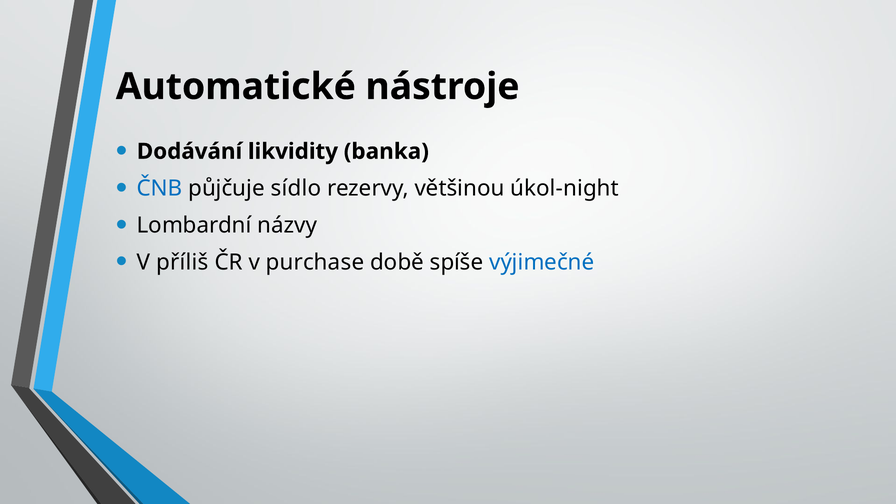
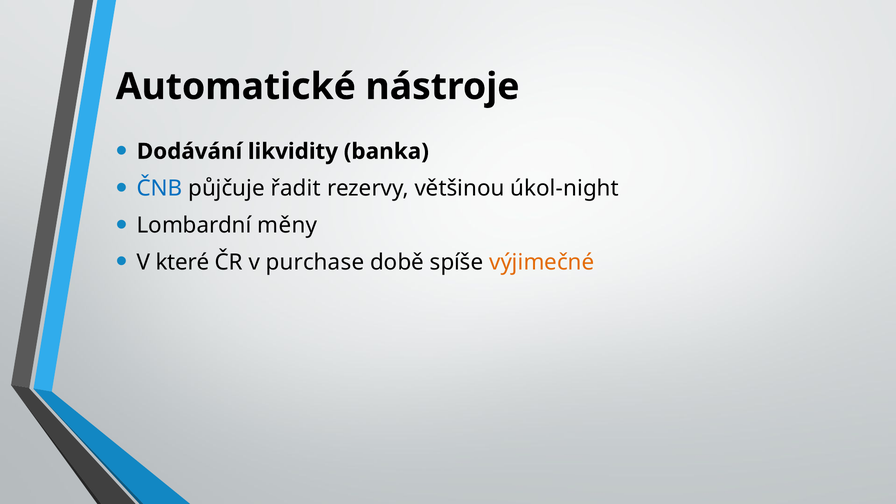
sídlo: sídlo -> řadit
názvy: názvy -> měny
příliš: příliš -> které
výjimečné colour: blue -> orange
